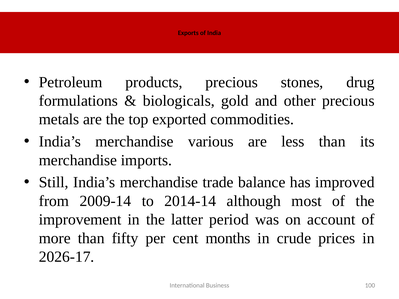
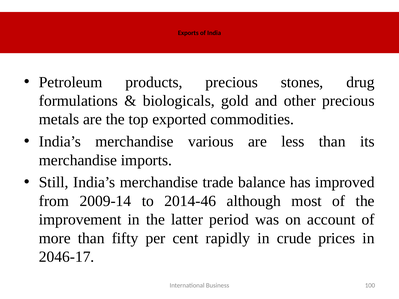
2014-14: 2014-14 -> 2014-46
months: months -> rapidly
2026-17: 2026-17 -> 2046-17
